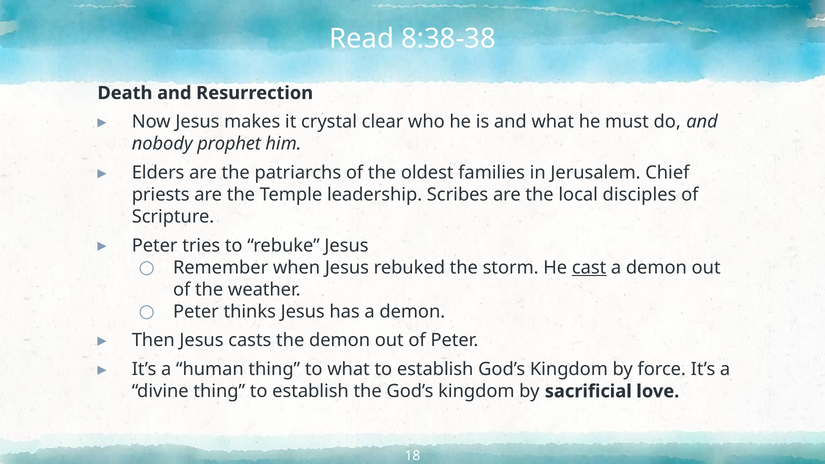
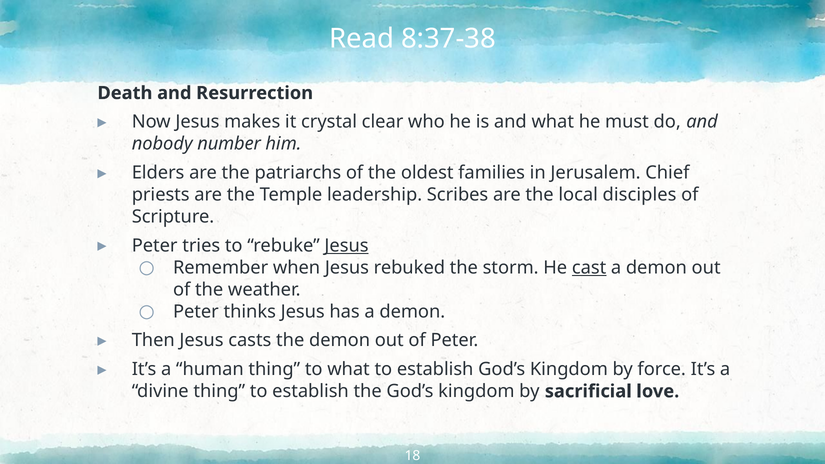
8:38-38: 8:38-38 -> 8:37-38
prophet: prophet -> number
Jesus at (347, 246) underline: none -> present
